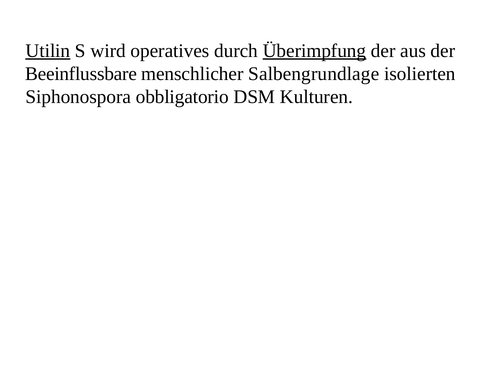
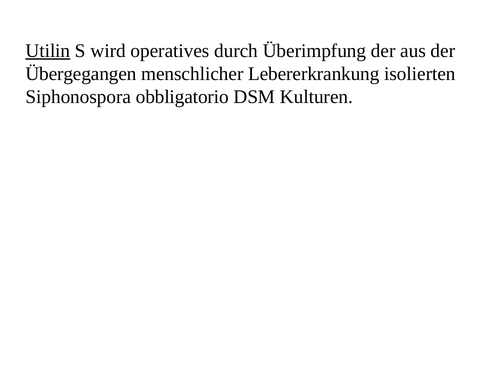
Überimpfung underline: present -> none
Beeinflussbare: Beeinflussbare -> Übergegangen
Salbengrundlage: Salbengrundlage -> Lebererkrankung
